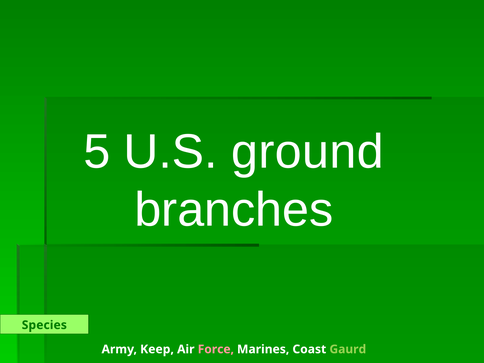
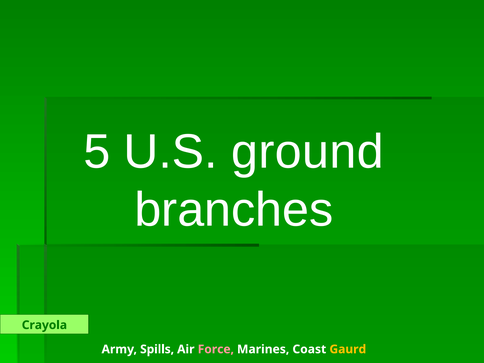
Species: Species -> Crayola
Keep: Keep -> Spills
Gaurd colour: light green -> yellow
